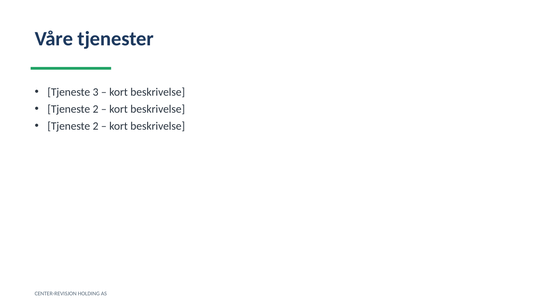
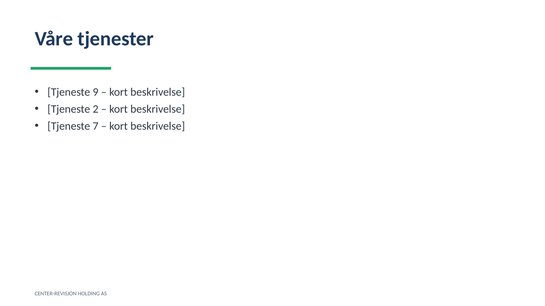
3: 3 -> 9
2 at (96, 126): 2 -> 7
